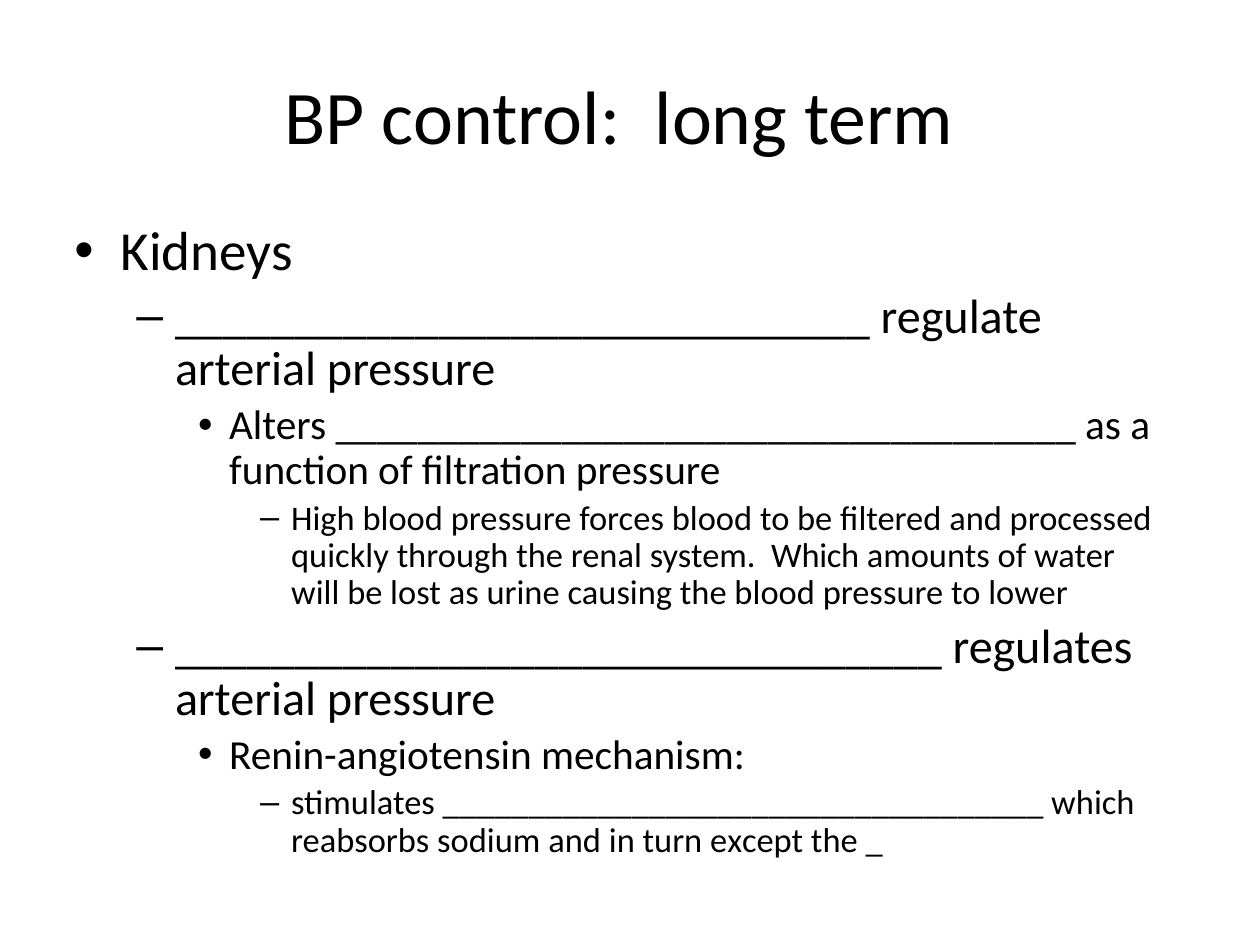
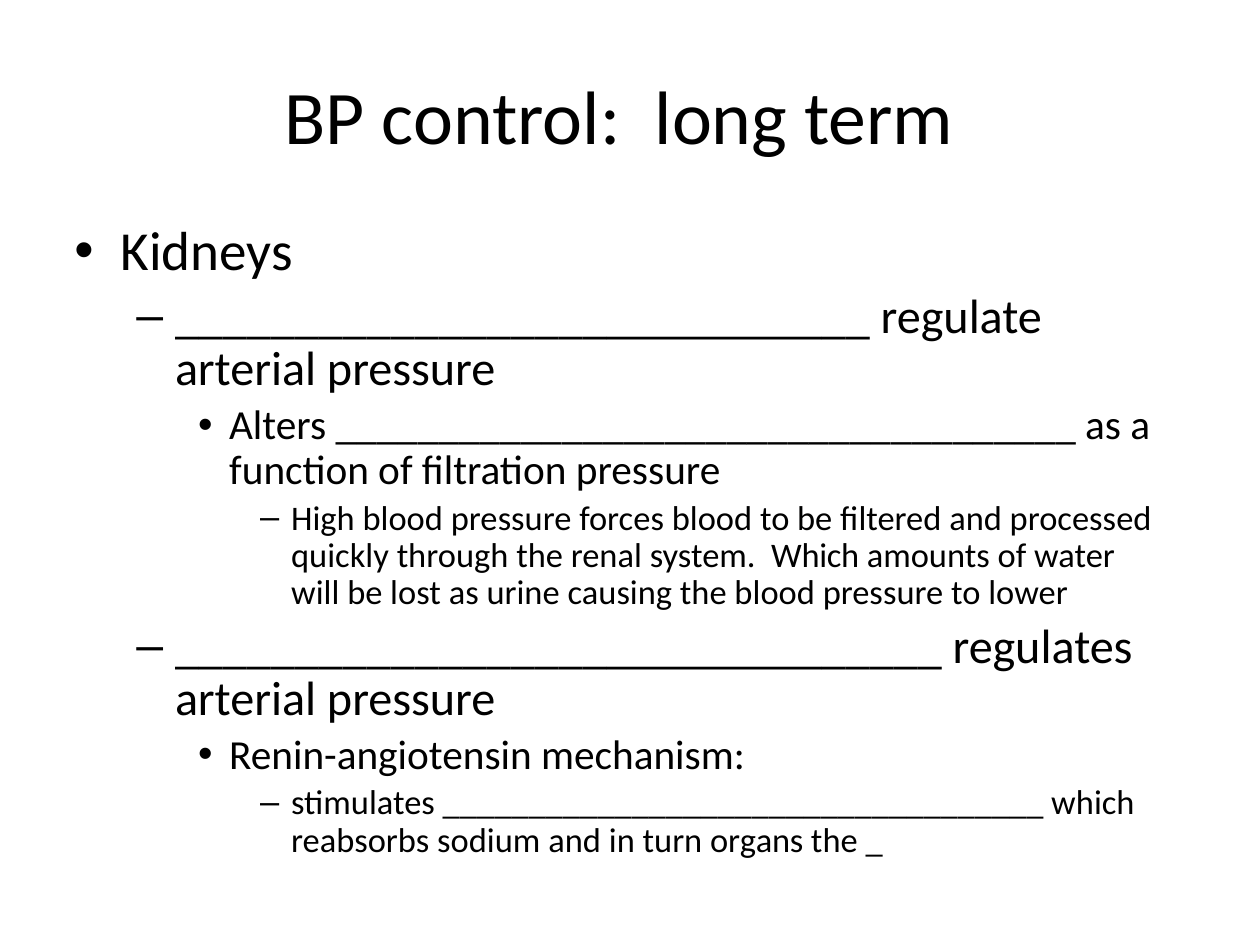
except: except -> organs
